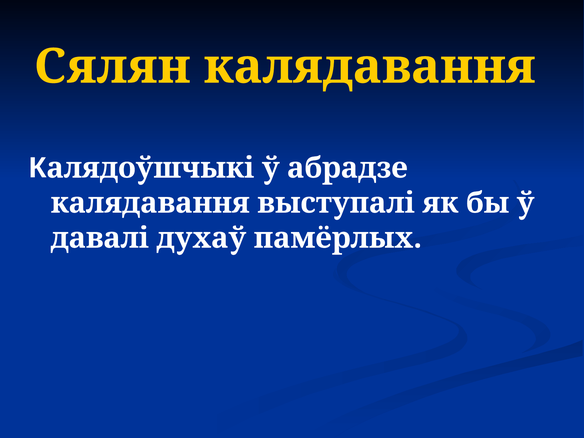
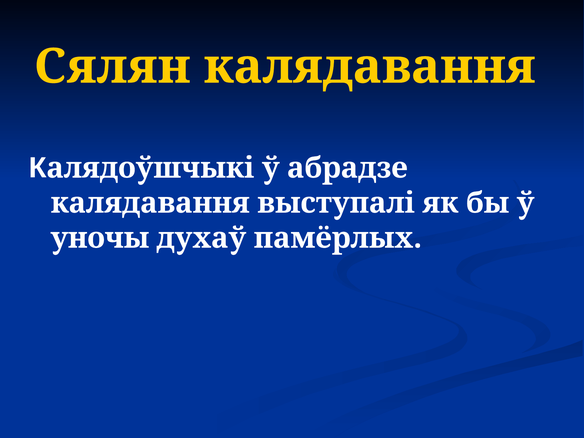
давалі: давалі -> уночы
